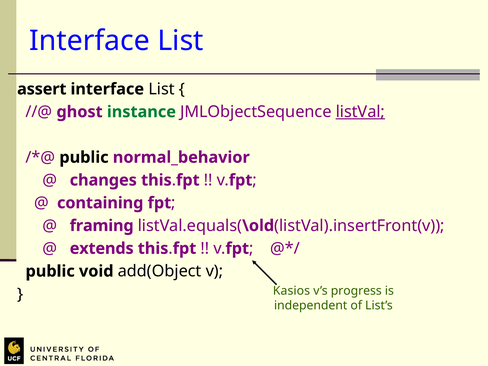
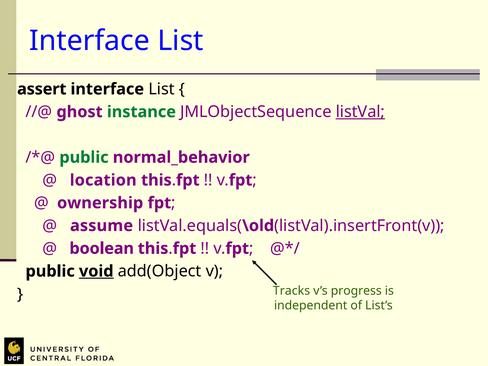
public at (84, 157) colour: black -> green
changes: changes -> location
containing: containing -> ownership
framing: framing -> assume
extends: extends -> boolean
void underline: none -> present
Kasios: Kasios -> Tracks
